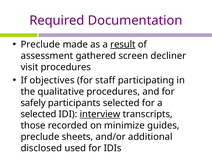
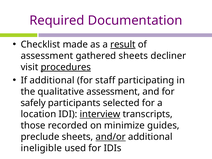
Preclude at (40, 44): Preclude -> Checklist
gathered screen: screen -> sheets
procedures at (66, 67) underline: none -> present
If objectives: objectives -> additional
qualitative procedures: procedures -> assessment
selected at (38, 114): selected -> location
and/or underline: none -> present
disclosed: disclosed -> ineligible
